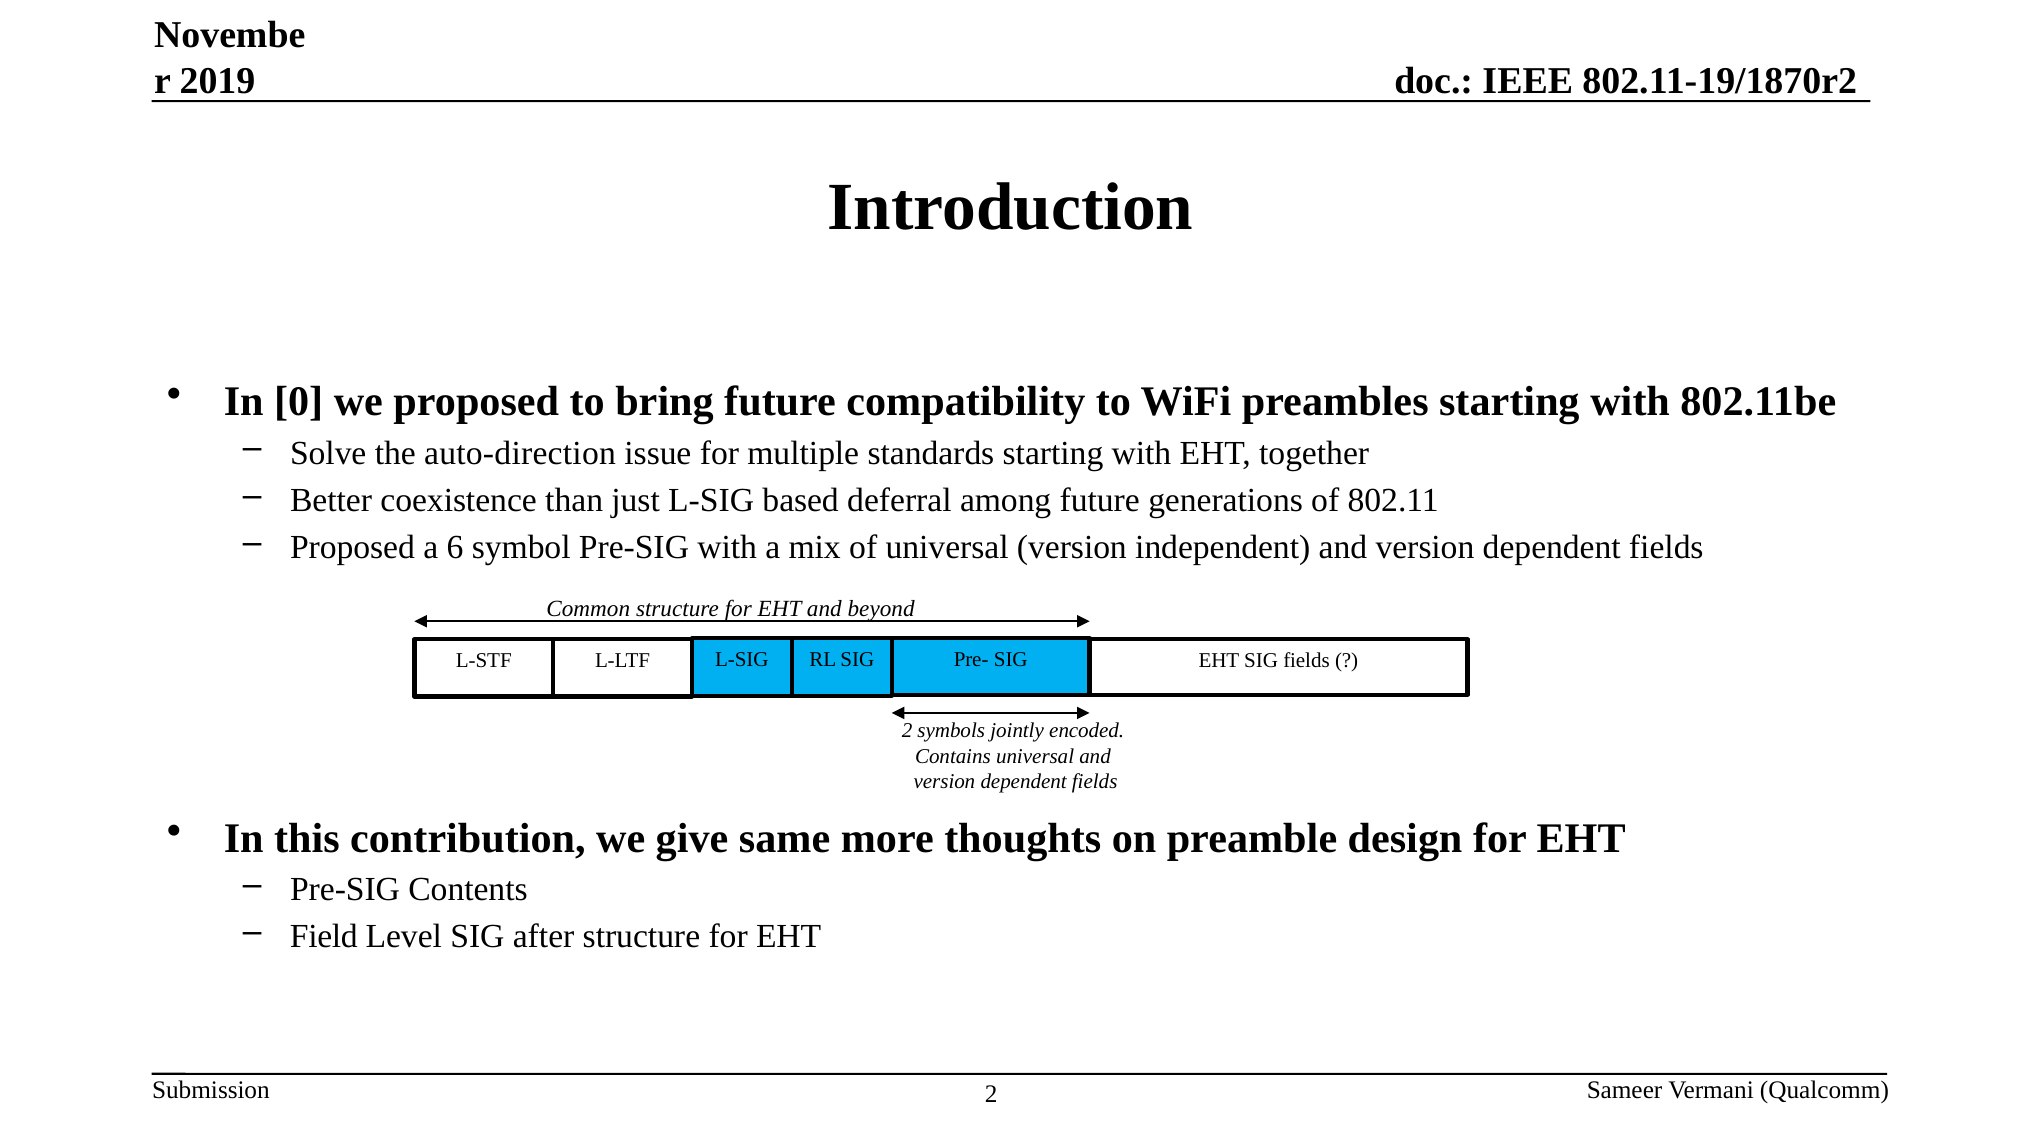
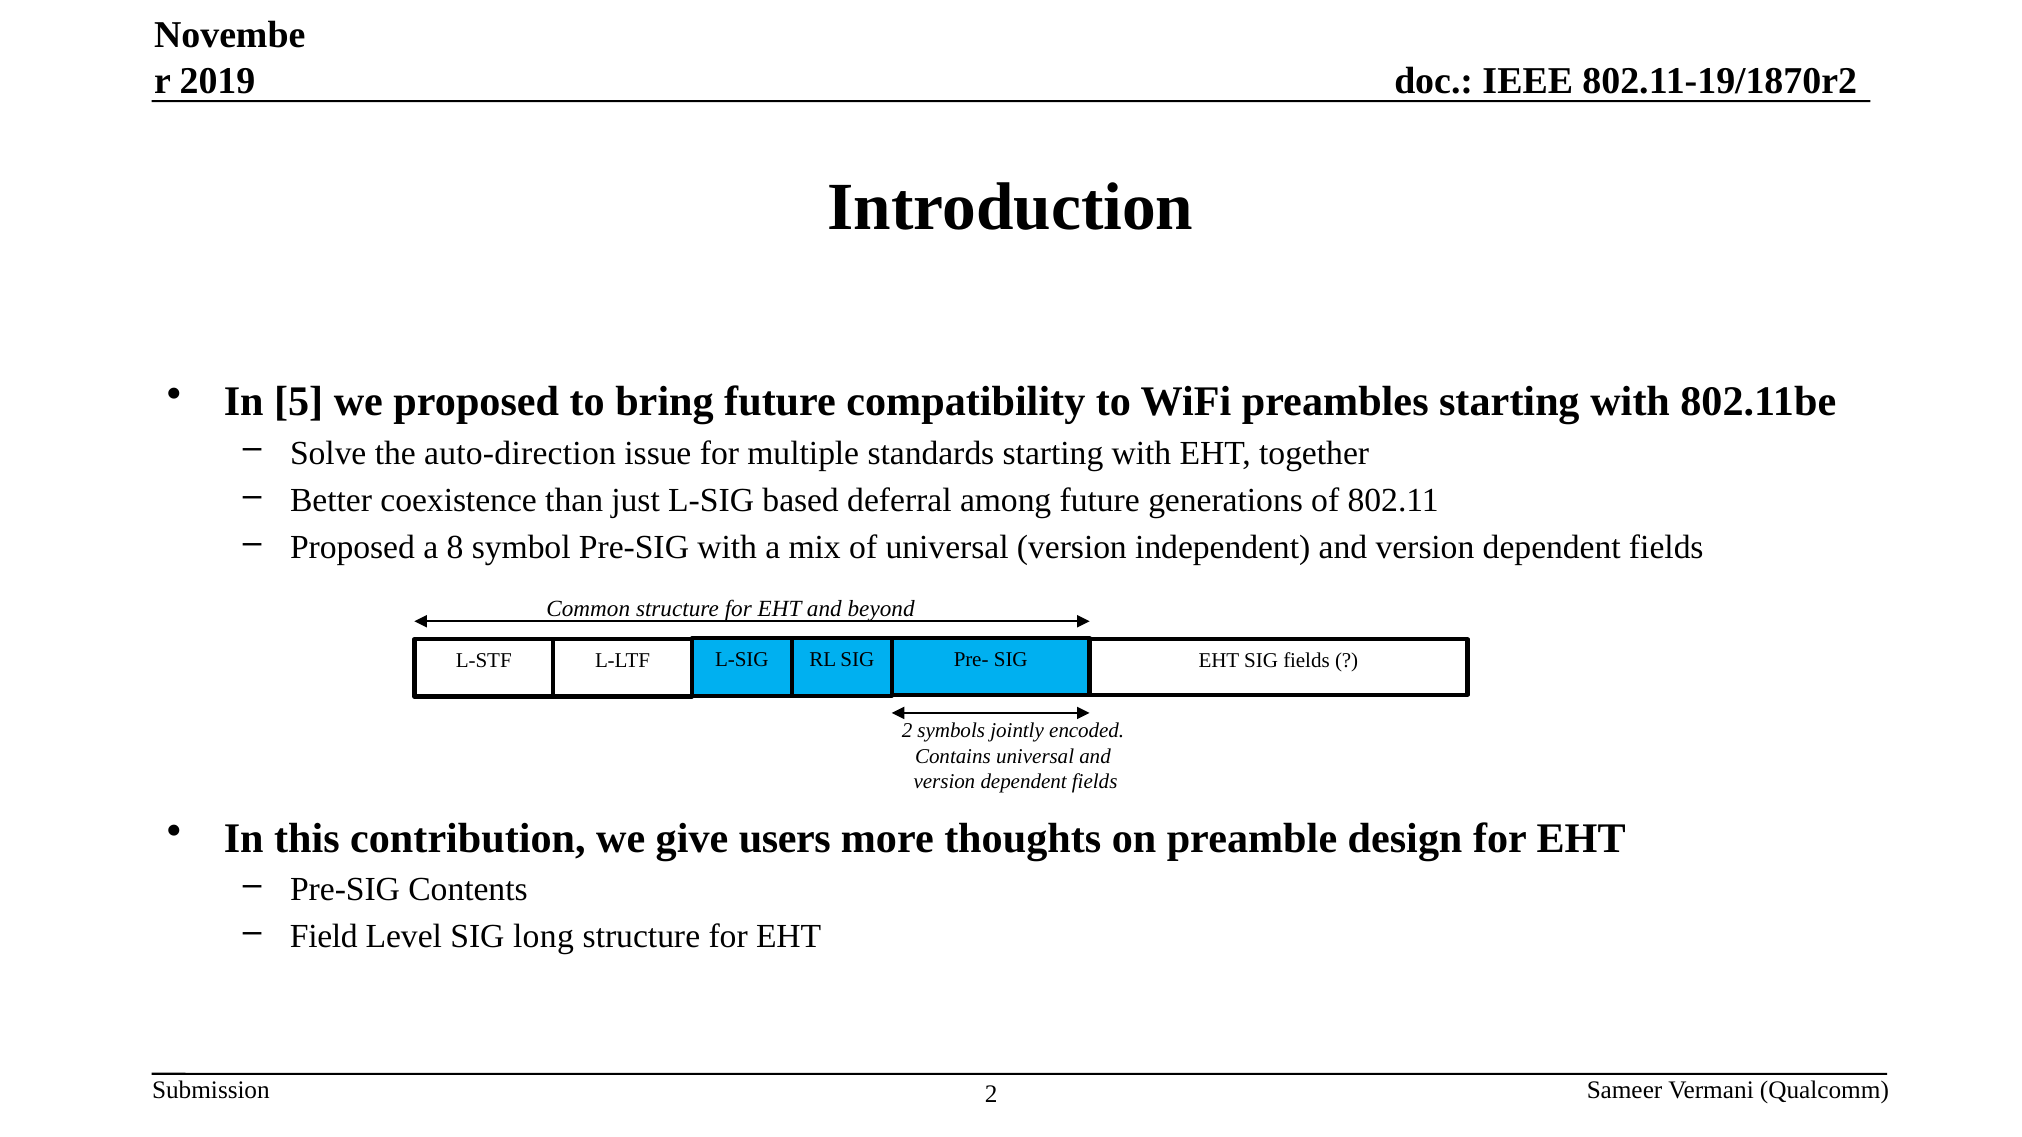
0: 0 -> 5
6: 6 -> 8
same: same -> users
after: after -> long
